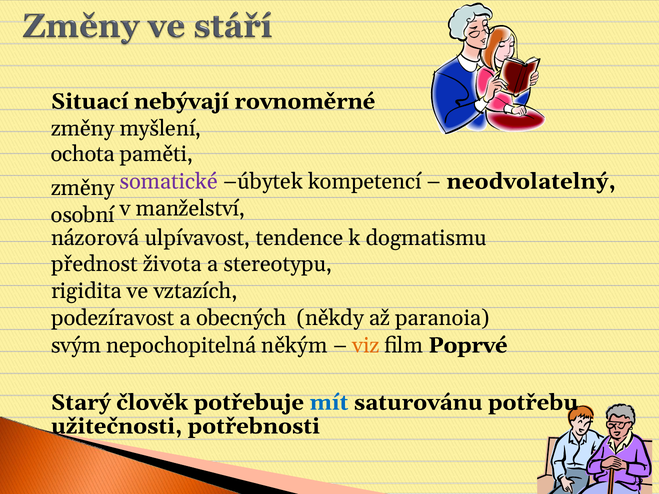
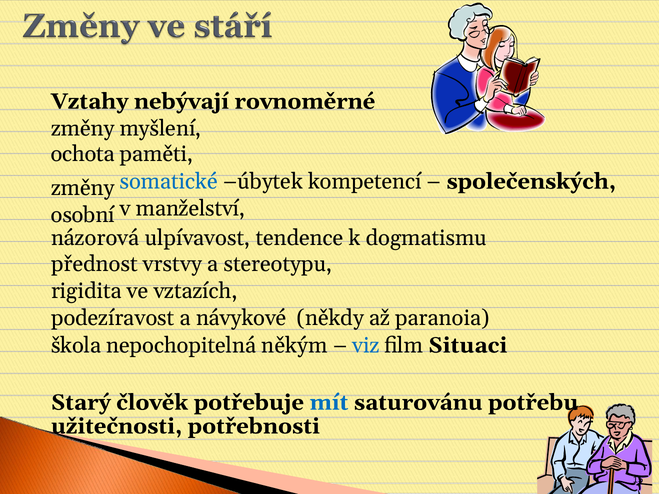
Situací: Situací -> Vztahy
somatické colour: purple -> blue
neodvolatelný: neodvolatelný -> společenských
života: života -> vrstvy
obecných: obecných -> návykové
svým: svým -> škola
viz colour: orange -> blue
Poprvé: Poprvé -> Situaci
